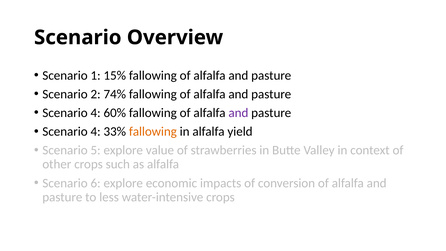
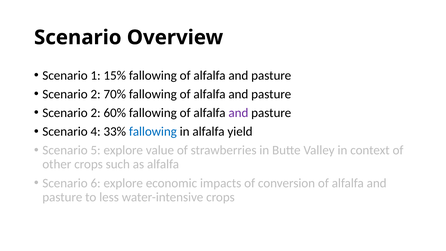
74%: 74% -> 70%
4 at (96, 113): 4 -> 2
fallowing at (153, 132) colour: orange -> blue
